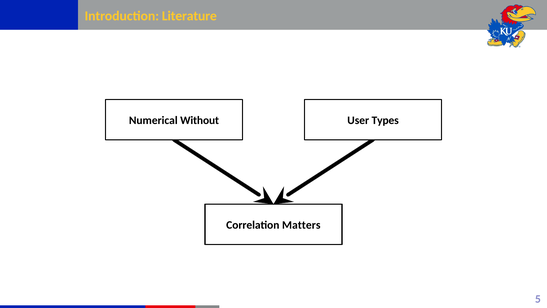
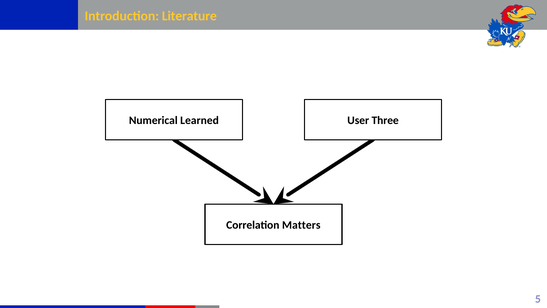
Without: Without -> Learned
Types: Types -> Three
